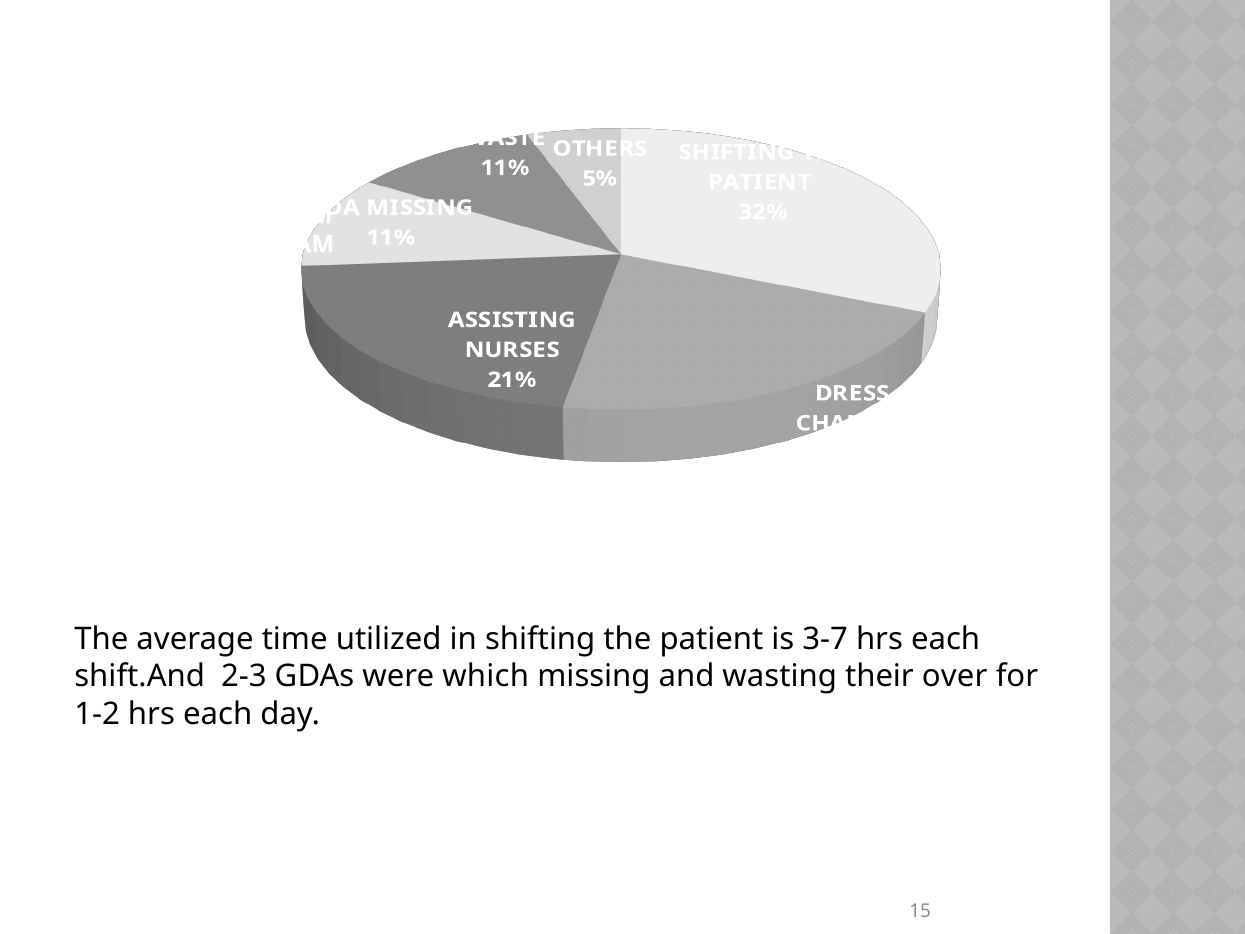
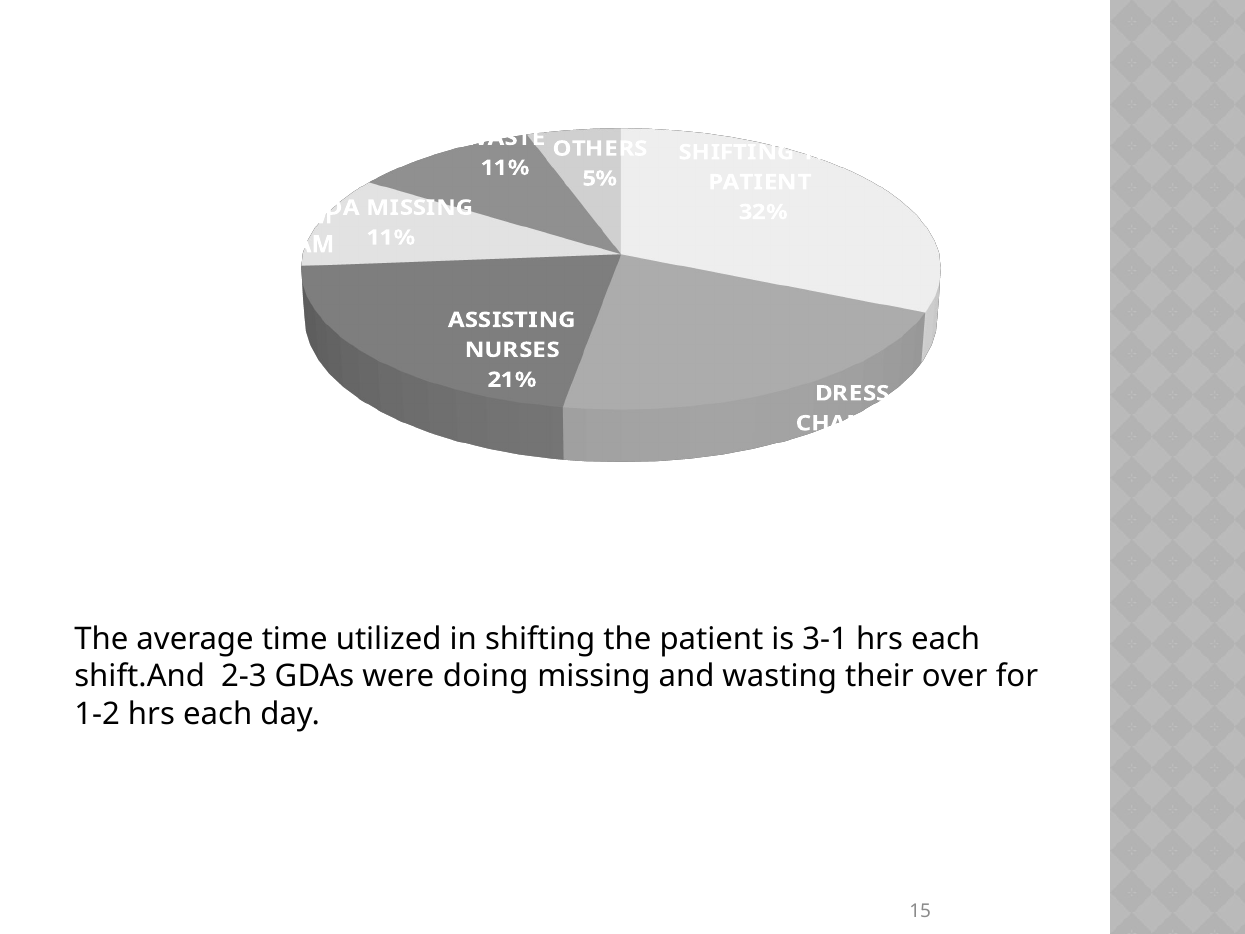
3-7: 3-7 -> 3-1
which: which -> doing
